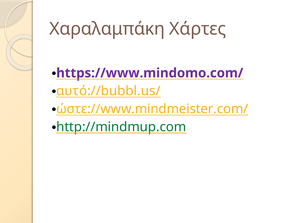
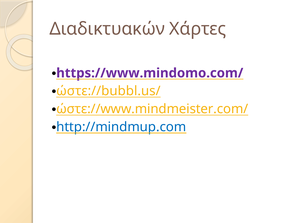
Χαραλαμπάκη: Χαραλαμπάκη -> Διαδικτυακών
αυτό://bubbl.us/: αυτό://bubbl.us/ -> ώστε://bubbl.us/
http://mindmup.com colour: green -> blue
